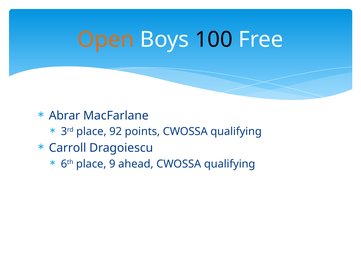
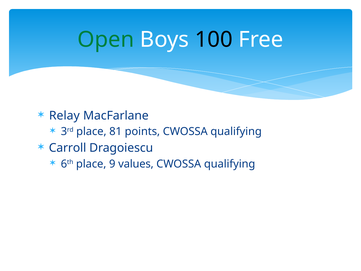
Open colour: orange -> green
Abrar: Abrar -> Relay
92: 92 -> 81
ahead: ahead -> values
